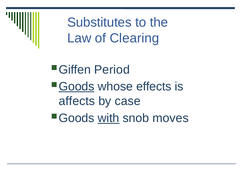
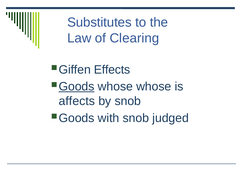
Period: Period -> Effects
whose effects: effects -> whose
by case: case -> snob
with underline: present -> none
moves: moves -> judged
